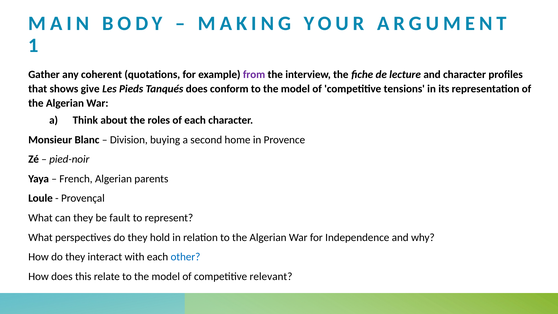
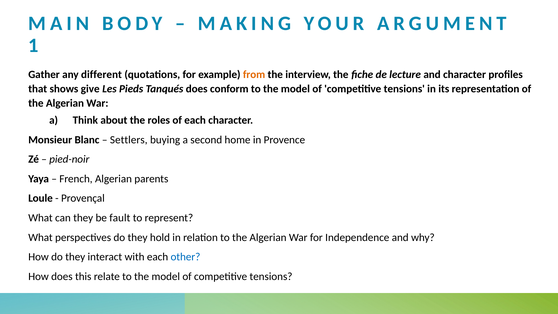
coherent: coherent -> different
from colour: purple -> orange
Division: Division -> Settlers
relevant at (271, 276): relevant -> tensions
